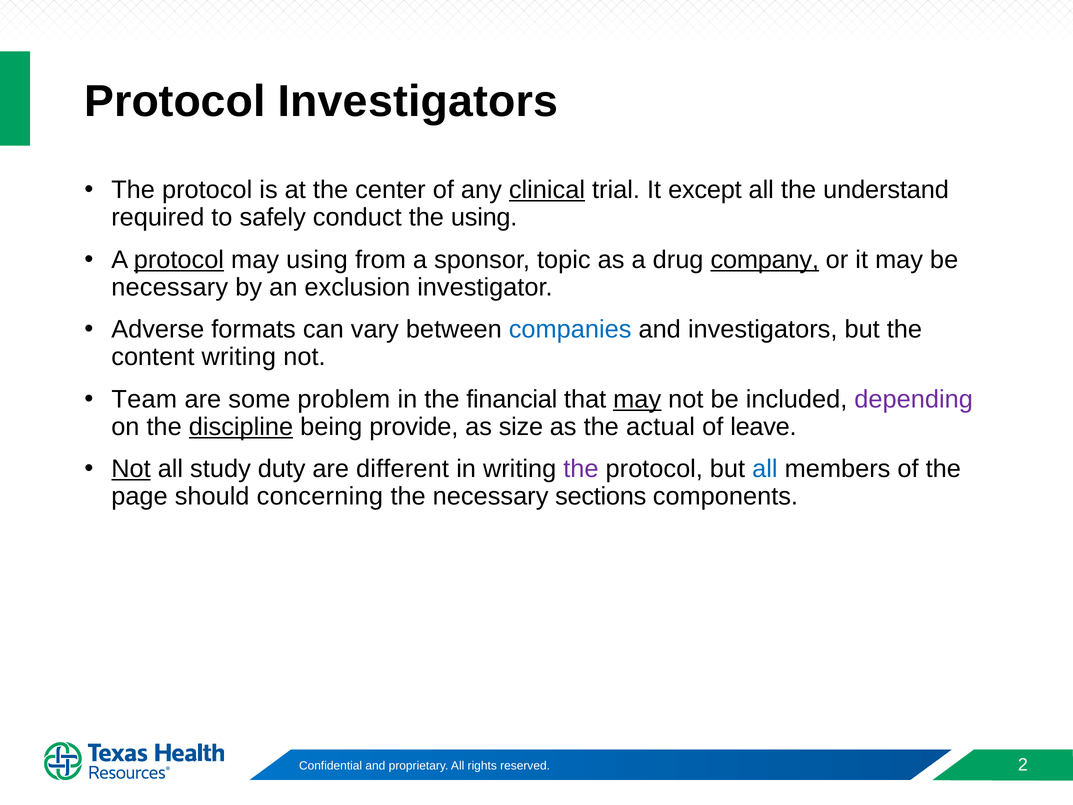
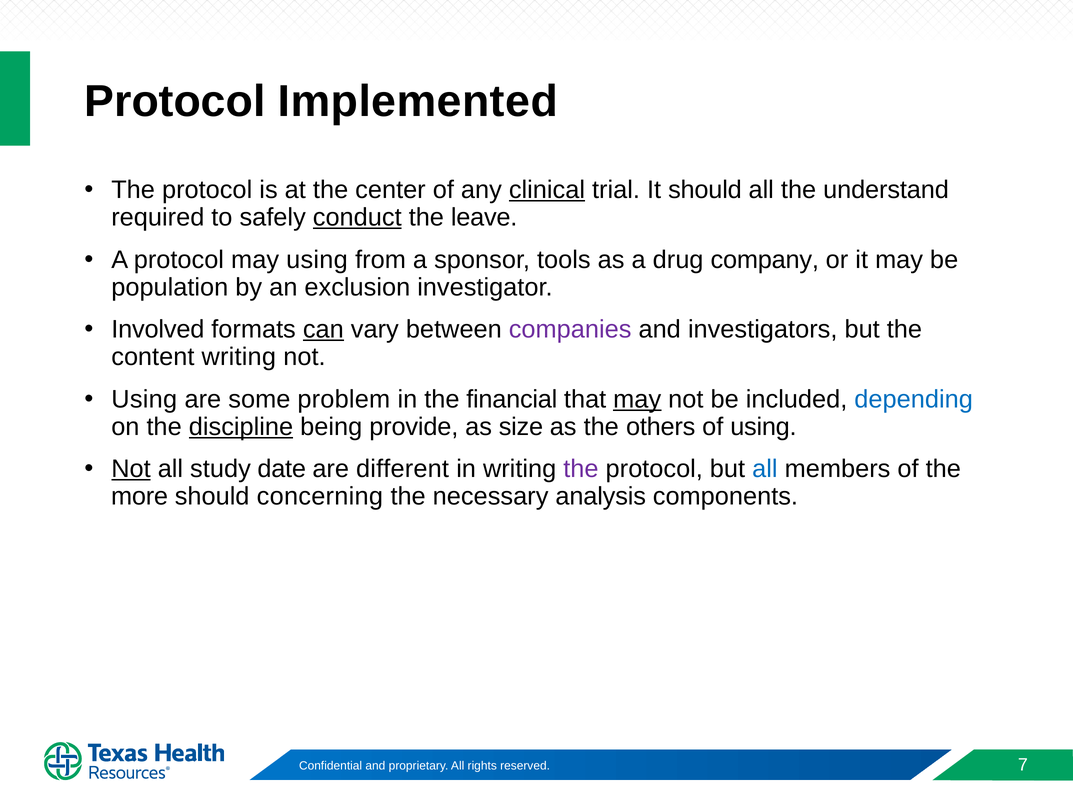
Protocol Investigators: Investigators -> Implemented
It except: except -> should
conduct underline: none -> present
the using: using -> leave
protocol at (179, 260) underline: present -> none
topic: topic -> tools
company underline: present -> none
necessary at (170, 287): necessary -> population
Adverse: Adverse -> Involved
can underline: none -> present
companies colour: blue -> purple
Team at (144, 399): Team -> Using
depending colour: purple -> blue
actual: actual -> others
of leave: leave -> using
duty: duty -> date
page: page -> more
sections: sections -> analysis
2: 2 -> 7
